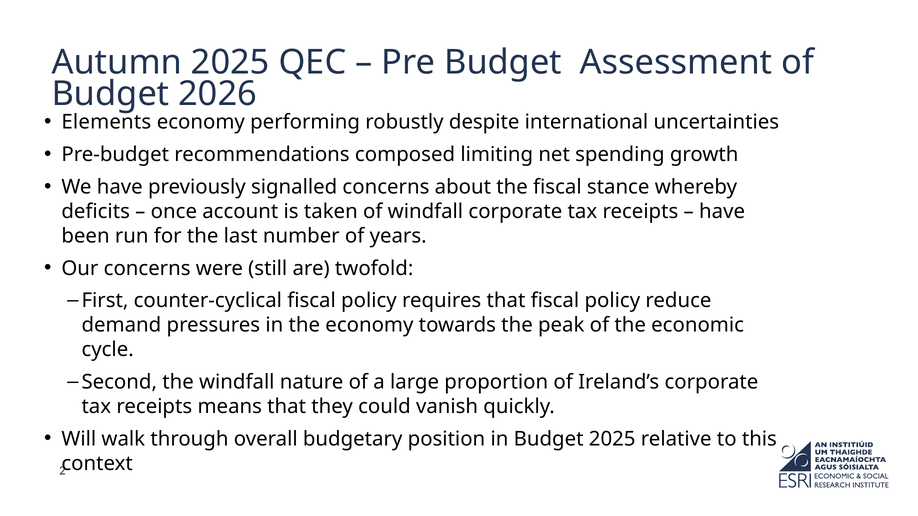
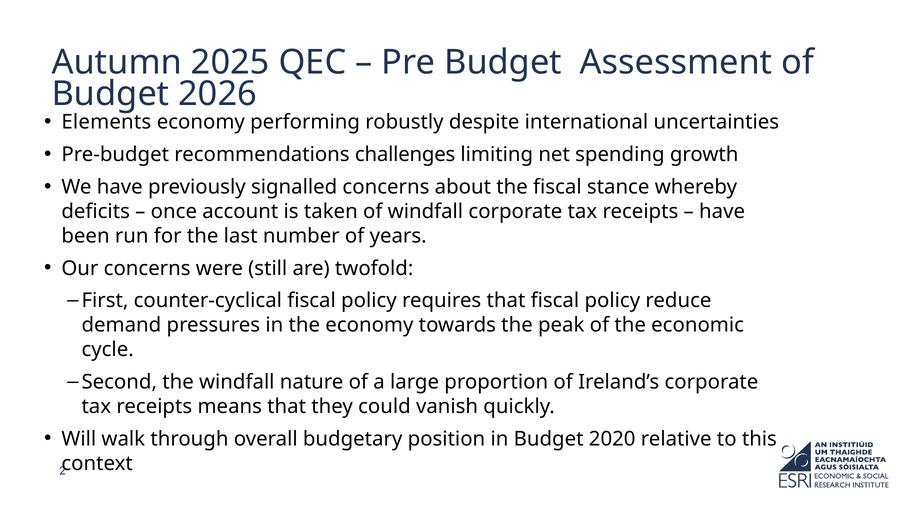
composed: composed -> challenges
Budget 2025: 2025 -> 2020
